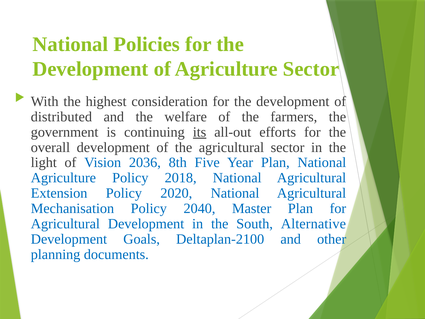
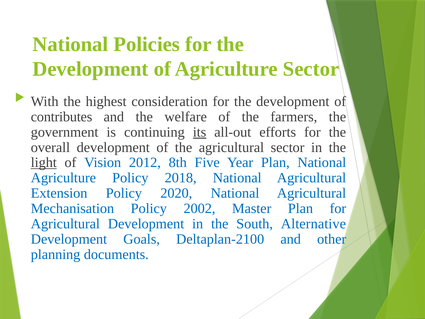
distributed: distributed -> contributes
light underline: none -> present
2036: 2036 -> 2012
2040: 2040 -> 2002
